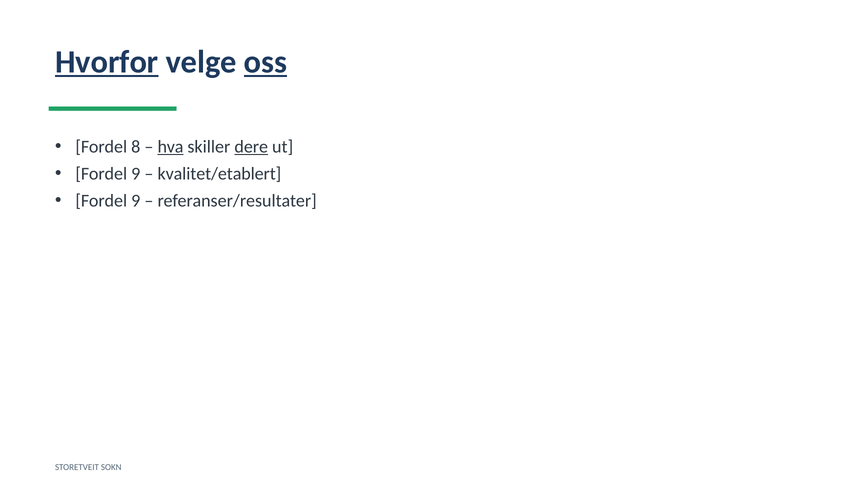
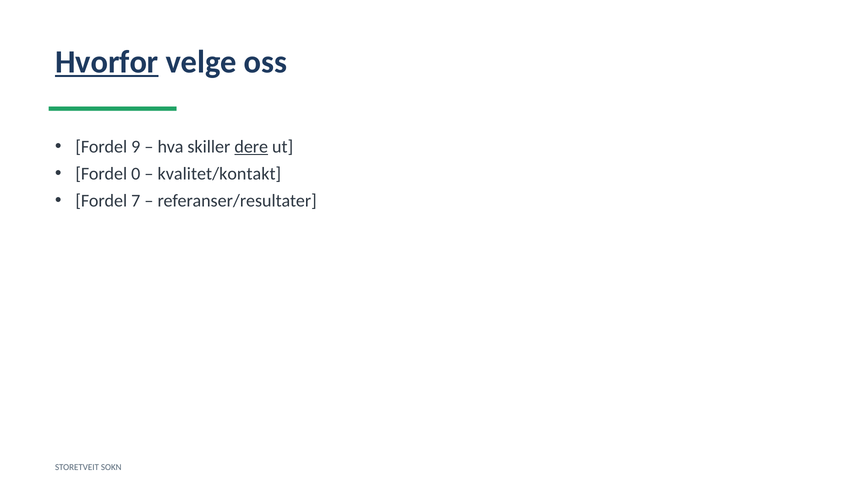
oss underline: present -> none
8: 8 -> 9
hva underline: present -> none
9 at (136, 174): 9 -> 0
kvalitet/etablert: kvalitet/etablert -> kvalitet/kontakt
9 at (136, 201): 9 -> 7
